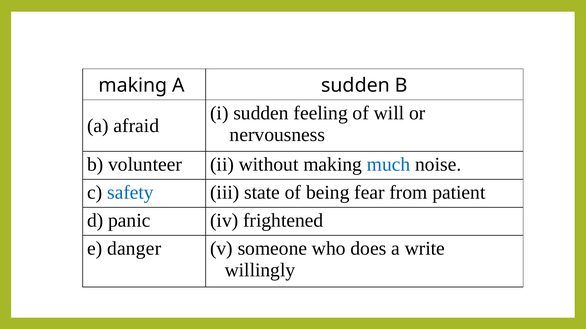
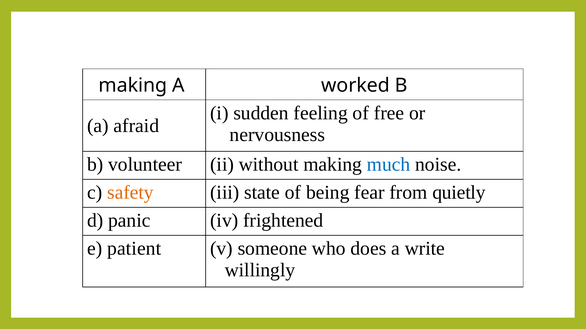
A sudden: sudden -> worked
will: will -> free
safety colour: blue -> orange
patient: patient -> quietly
danger: danger -> patient
